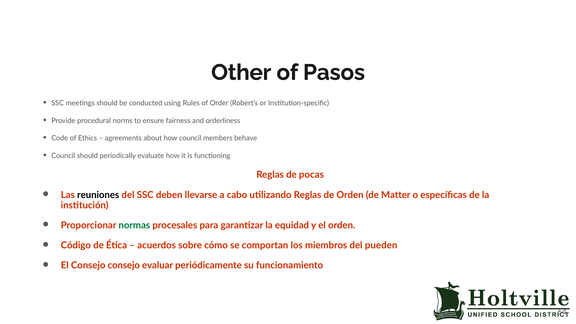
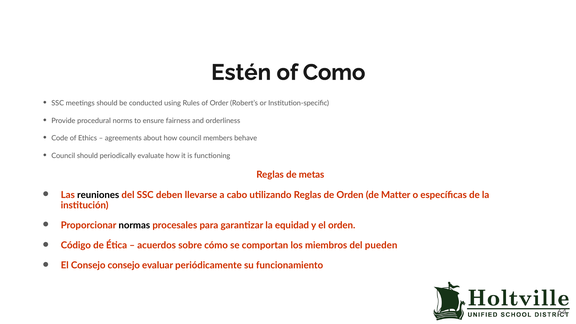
Other: Other -> Estén
Pasos: Pasos -> Como
pocas: pocas -> metas
normas colour: green -> black
